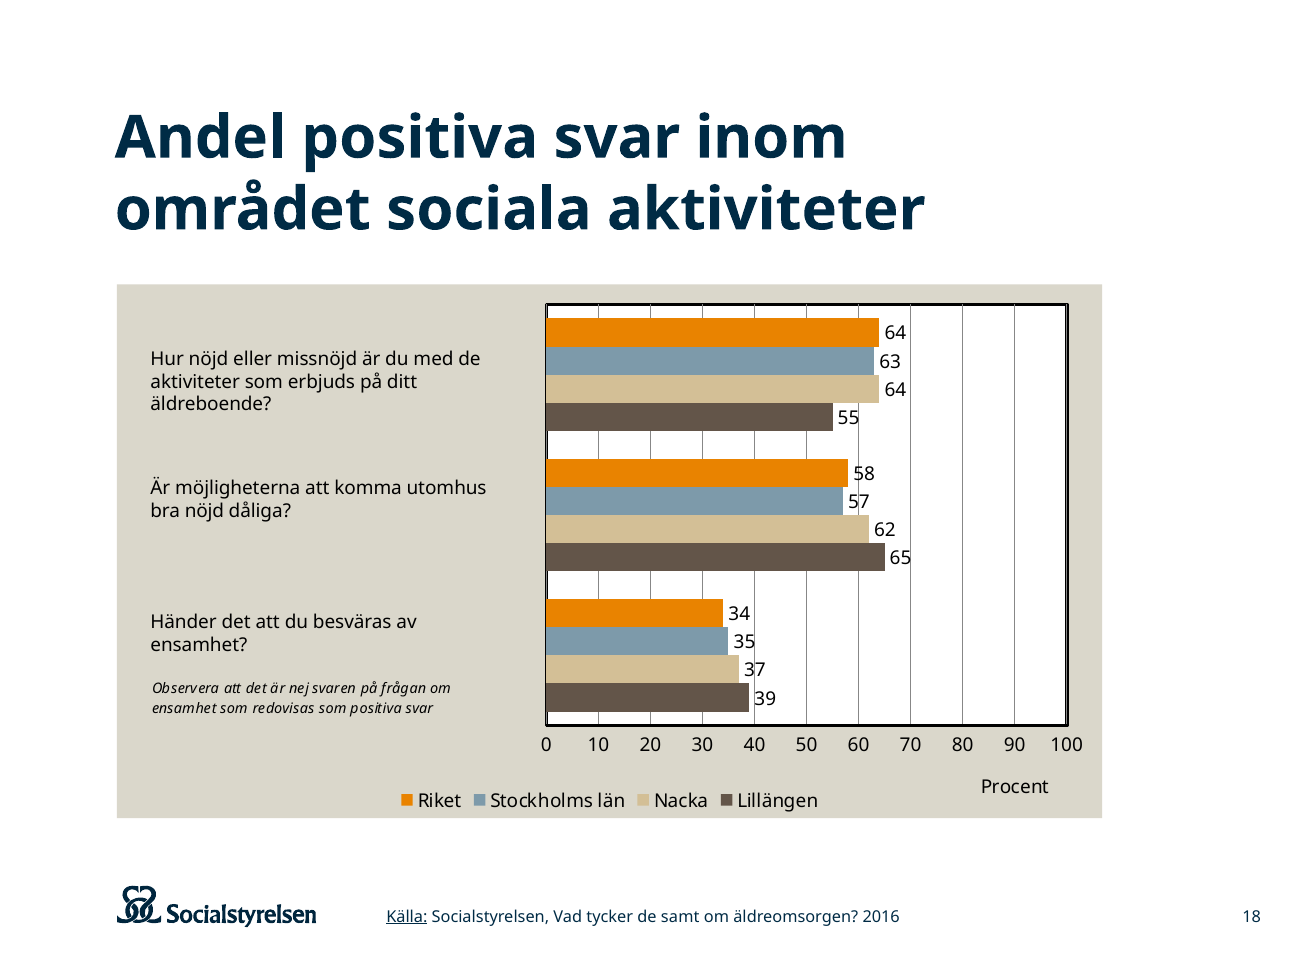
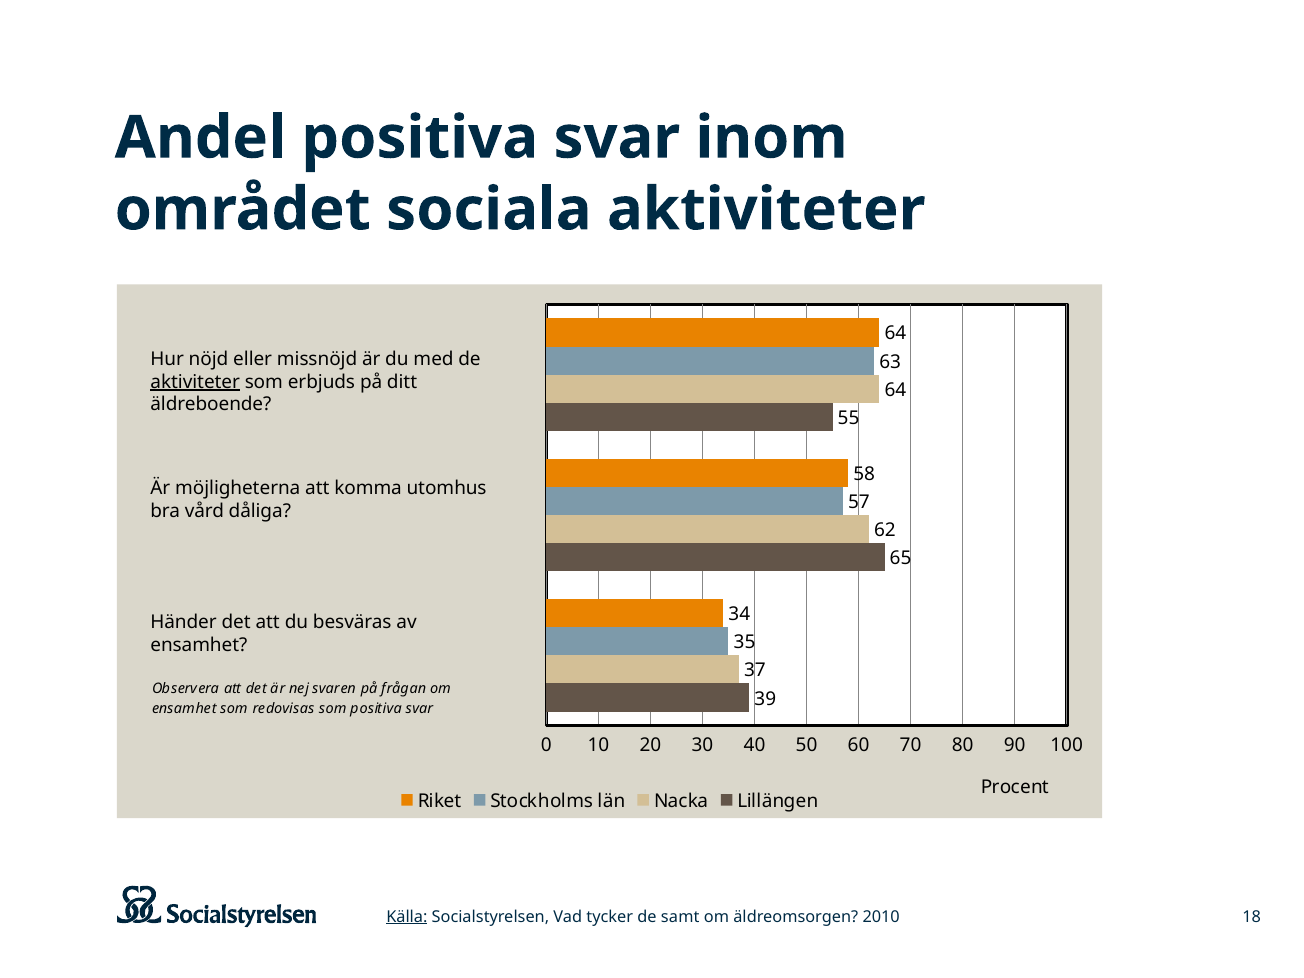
aktiviteter at (195, 382) underline: none -> present
bra nöjd: nöjd -> vård
2016: 2016 -> 2010
